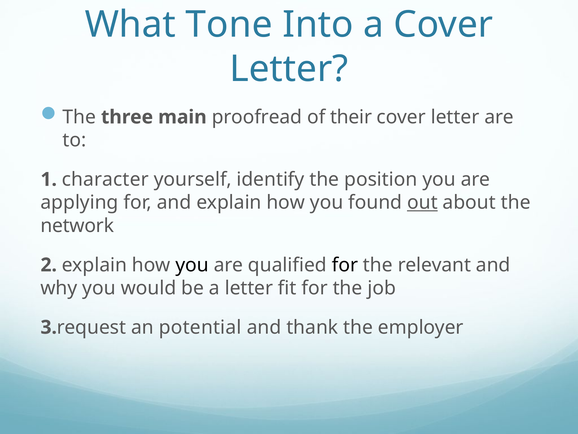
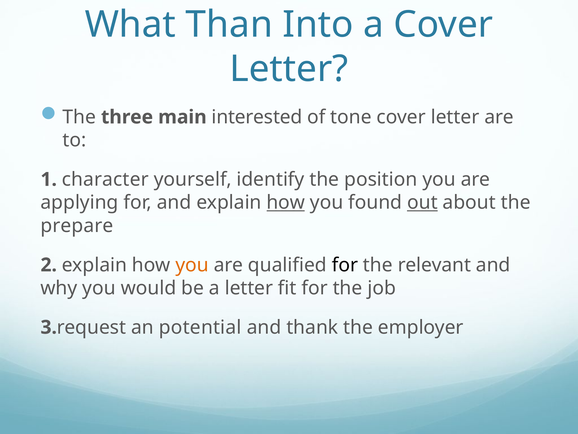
Tone: Tone -> Than
proofread: proofread -> interested
their: their -> tone
how at (286, 202) underline: none -> present
network: network -> prepare
you at (192, 265) colour: black -> orange
